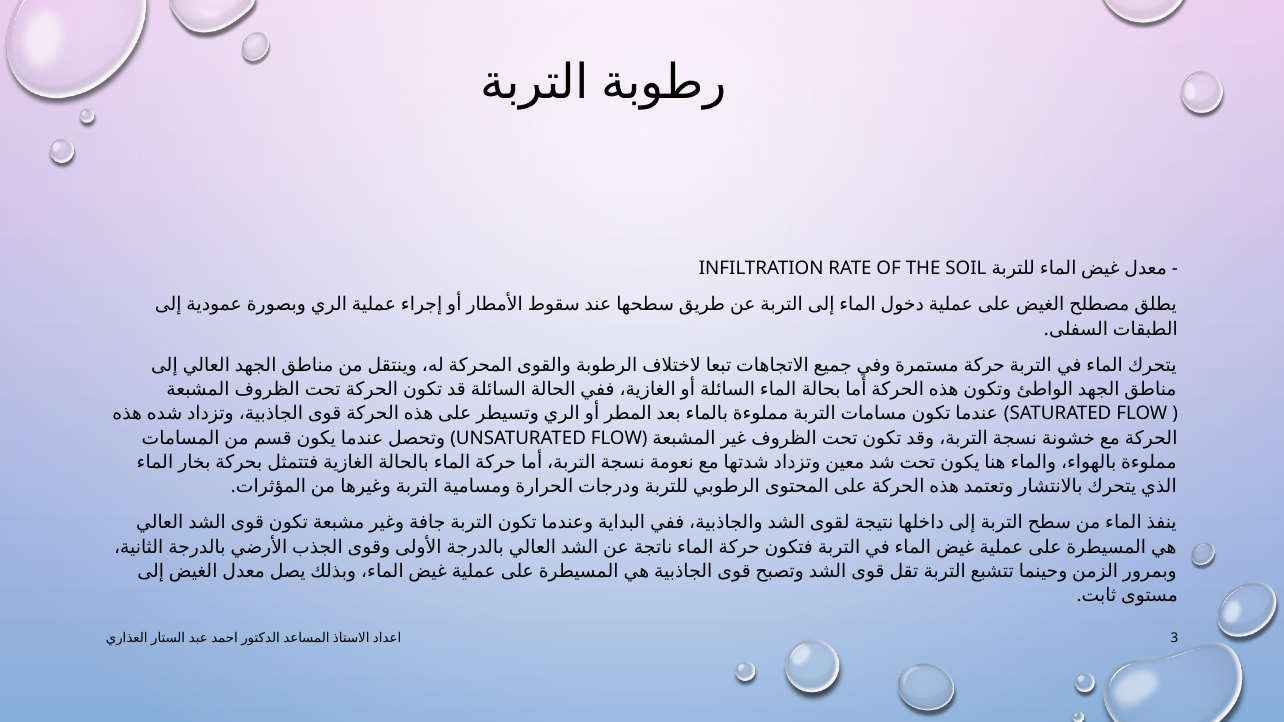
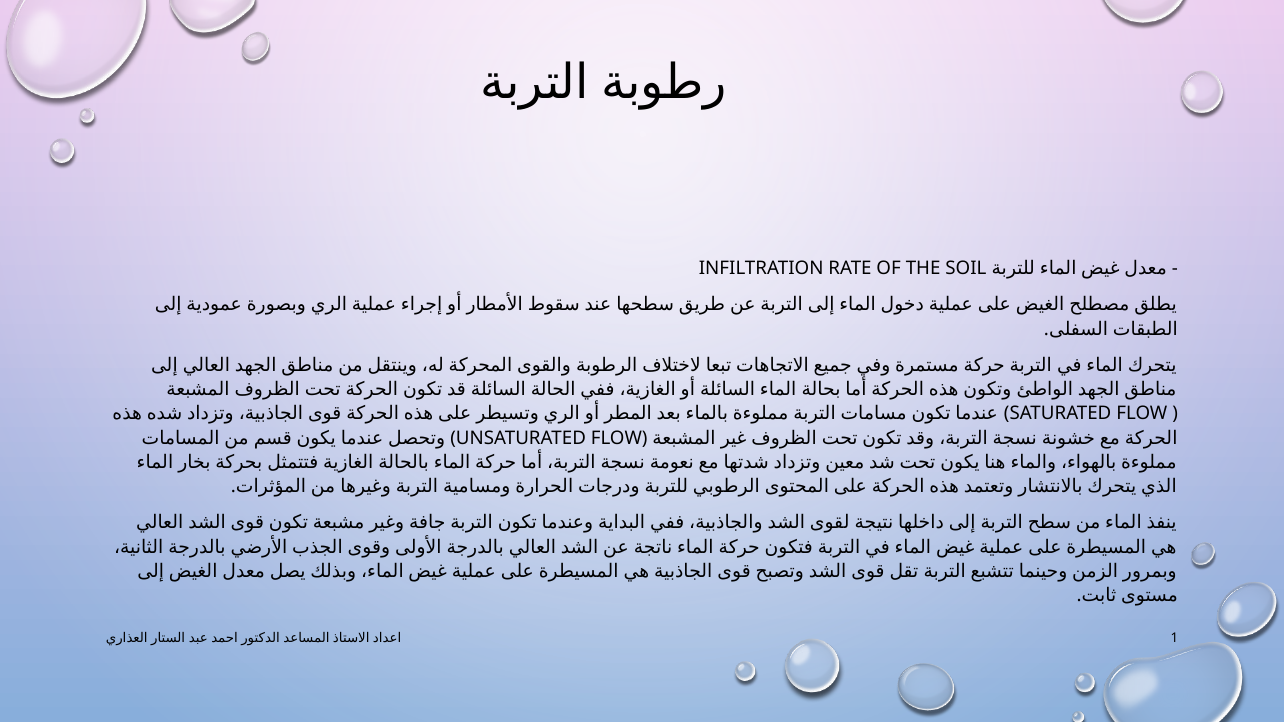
3: 3 -> 1
